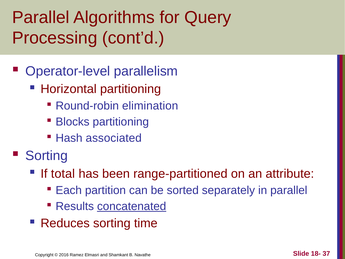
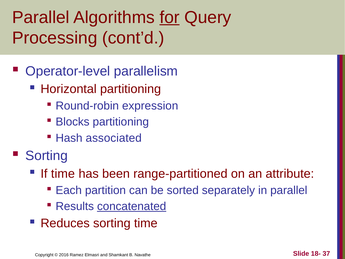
for underline: none -> present
elimination: elimination -> expression
If total: total -> time
